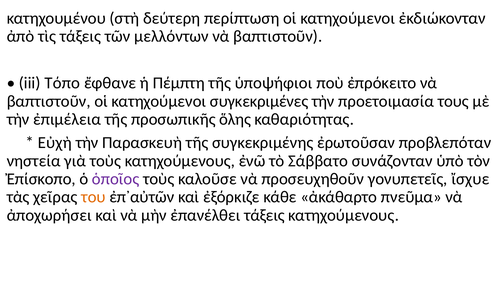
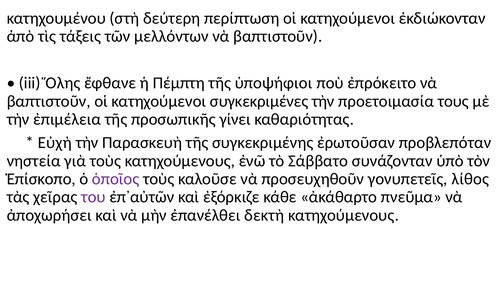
Τόπο: Τόπο -> Ὅλης
ὅλης: ὅλης -> γίνει
ἴσχυε: ἴσχυε -> λίθος
του colour: orange -> purple
ἐπανέλθει τάξεις: τάξεις -> δεκτὴ
